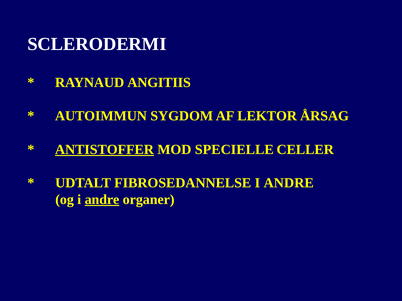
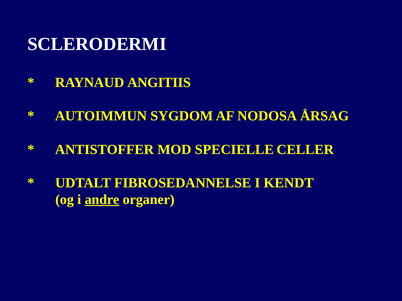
LEKTOR: LEKTOR -> NODOSA
ANTISTOFFER underline: present -> none
FIBROSEDANNELSE I ANDRE: ANDRE -> KENDT
